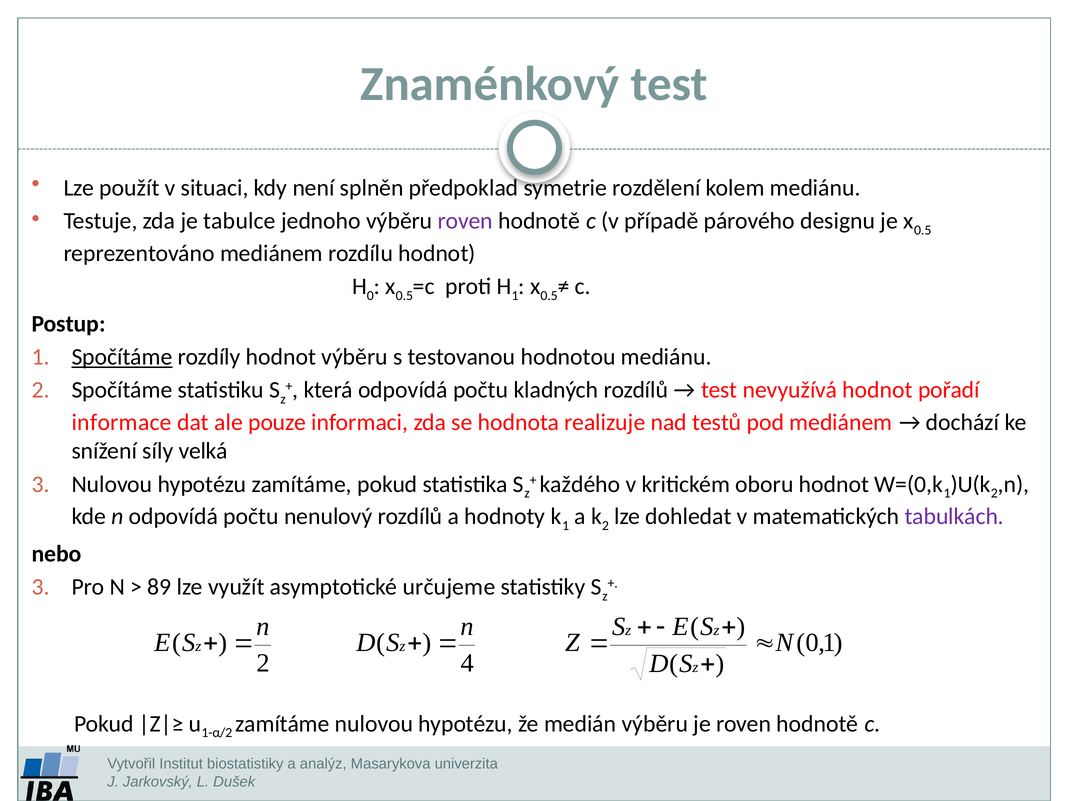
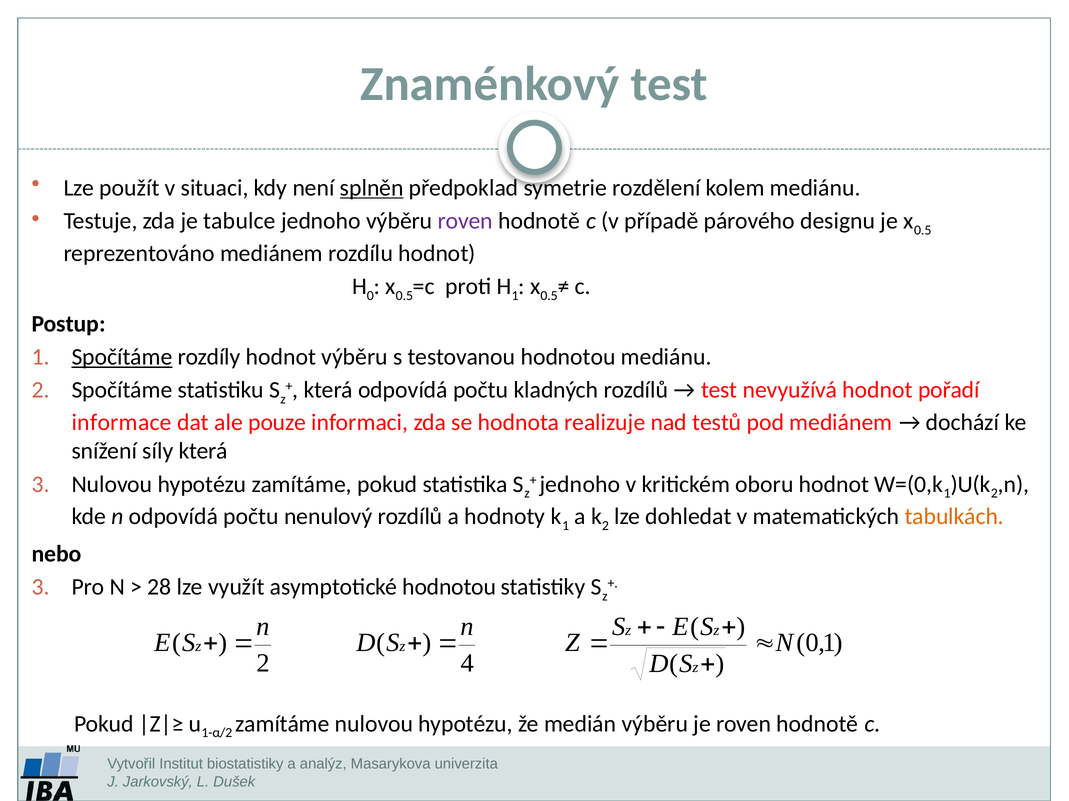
splněn underline: none -> present
síly velká: velká -> která
každého at (580, 485): každého -> jednoho
tabulkách colour: purple -> orange
89: 89 -> 28
asymptotické určujeme: určujeme -> hodnotou
